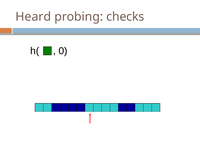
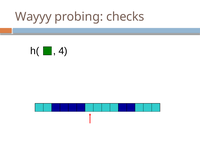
Heard: Heard -> Wayyy
0: 0 -> 4
